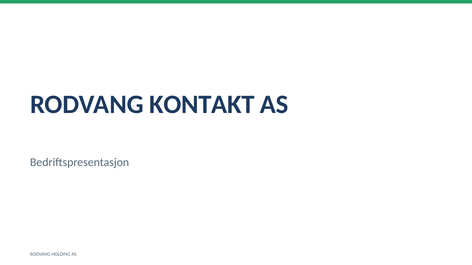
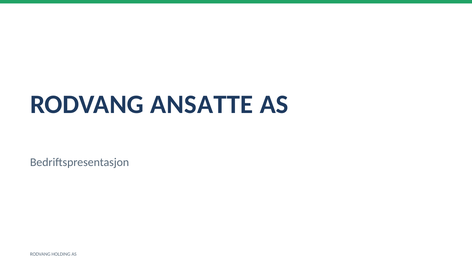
KONTAKT: KONTAKT -> ANSATTE
